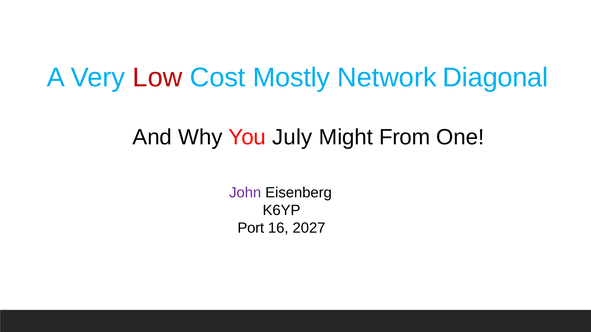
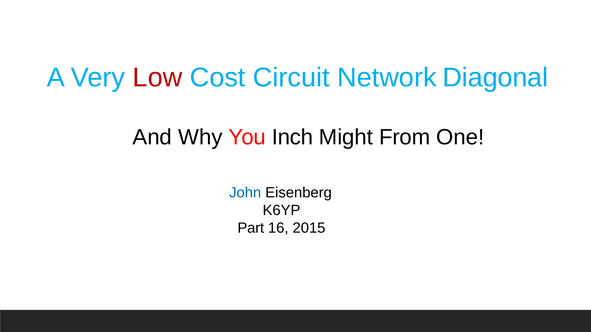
Mostly: Mostly -> Circuit
July: July -> Inch
John colour: purple -> blue
Port: Port -> Part
2027: 2027 -> 2015
